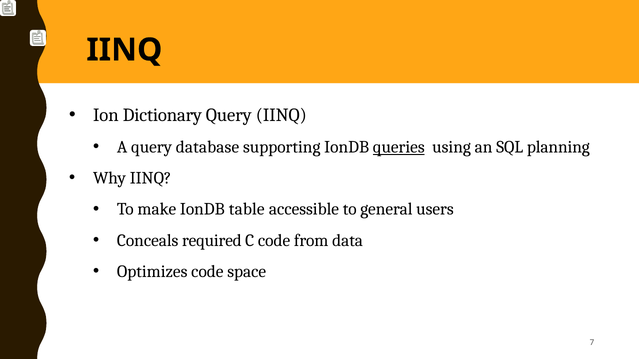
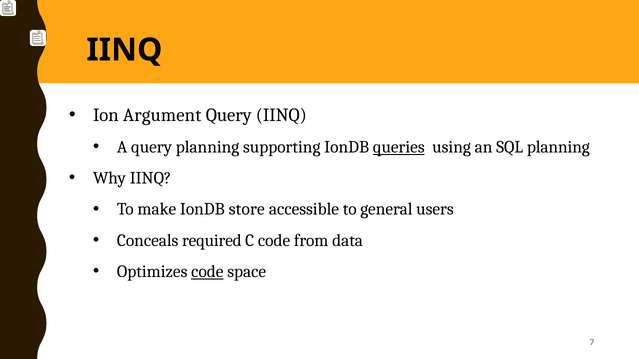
Dictionary: Dictionary -> Argument
query database: database -> planning
table: table -> store
code at (207, 272) underline: none -> present
